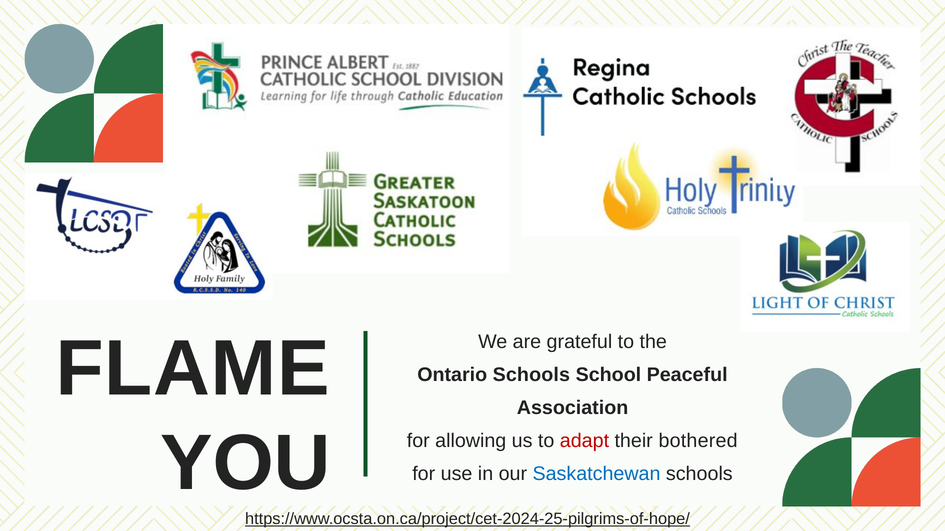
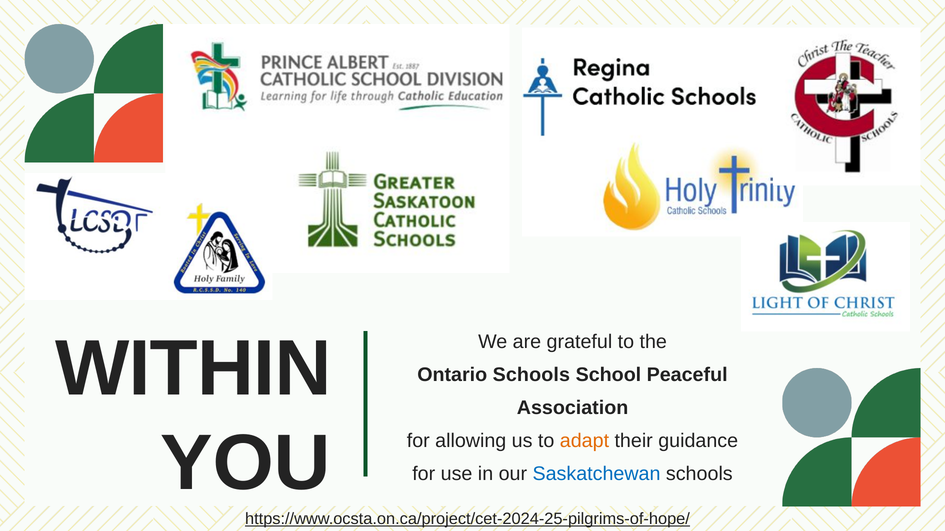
FLAME: FLAME -> WITHIN
adapt colour: red -> orange
bothered: bothered -> guidance
